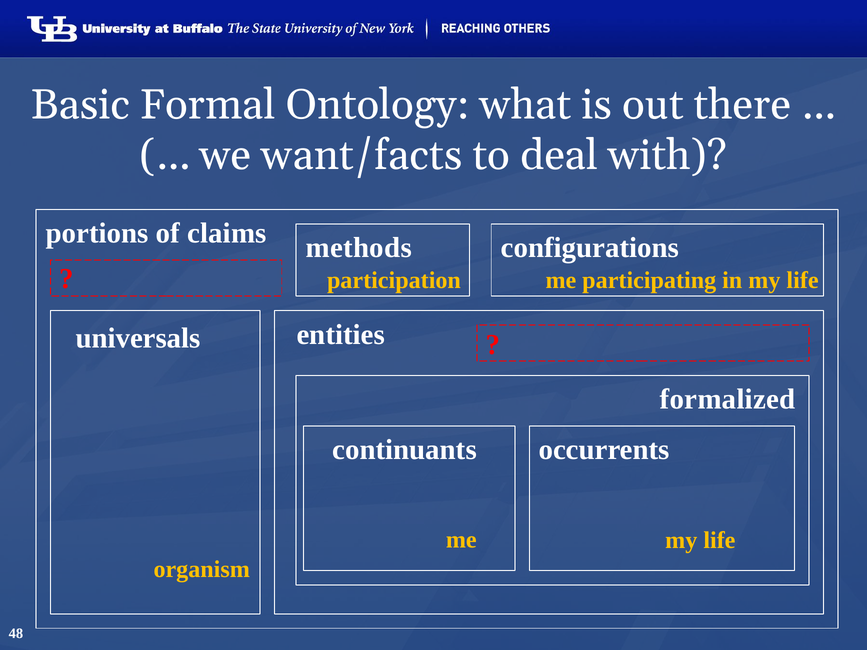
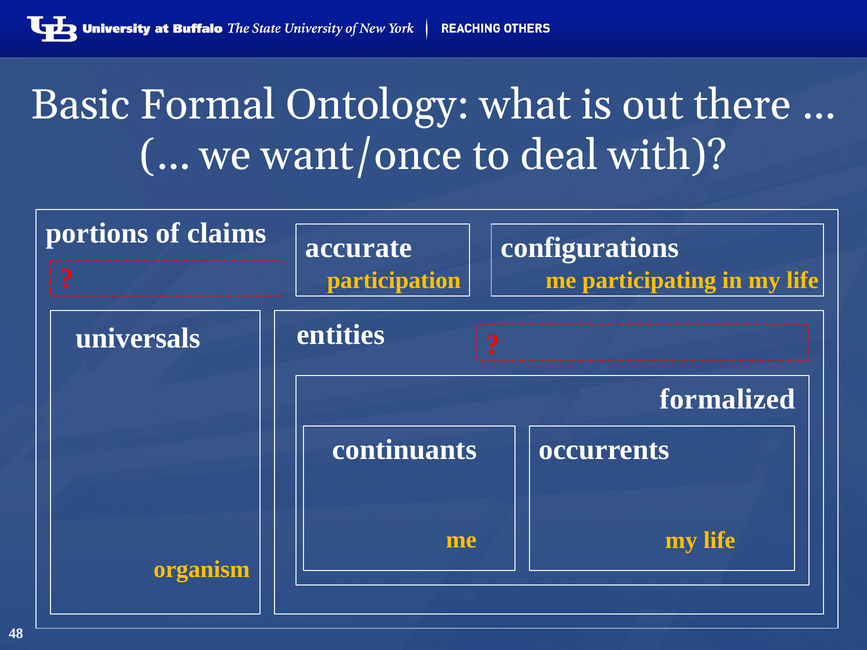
want/facts: want/facts -> want/once
methods: methods -> accurate
